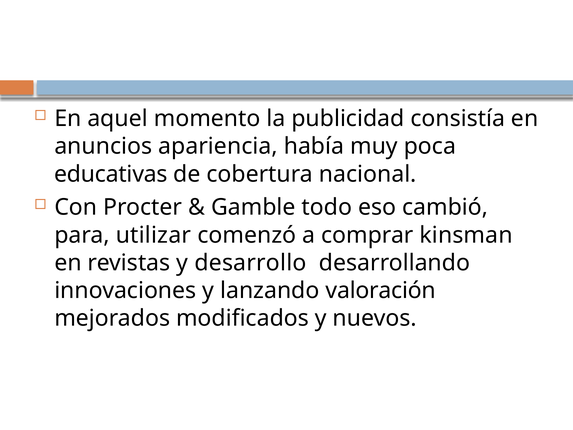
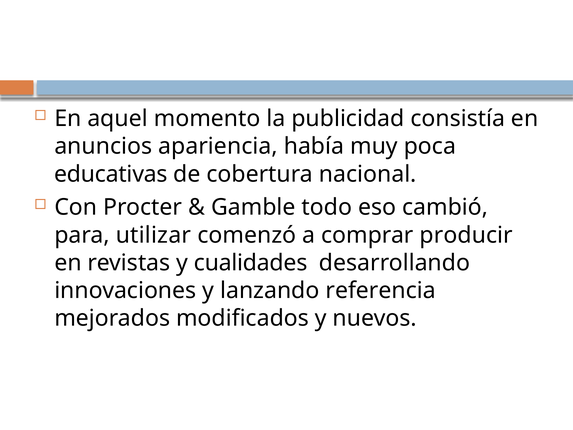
kinsman: kinsman -> producir
desarrollo: desarrollo -> cualidades
valoración: valoración -> referencia
